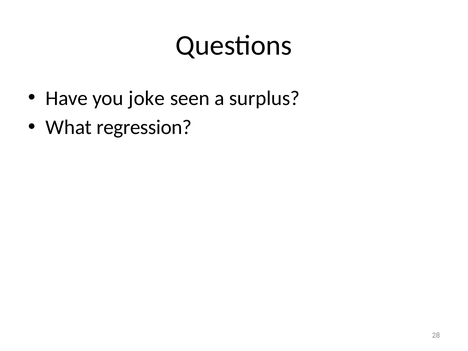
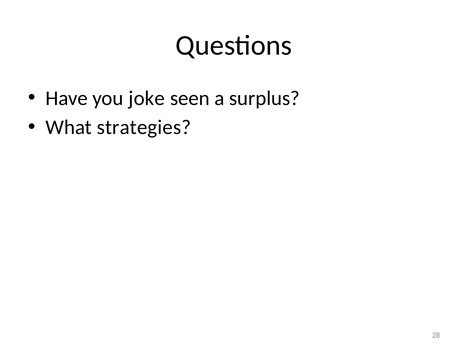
regression: regression -> strategies
